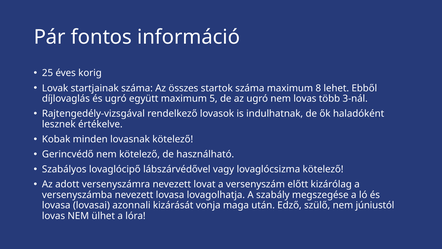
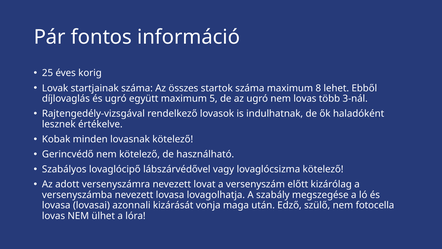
júniustól: júniustól -> fotocella
